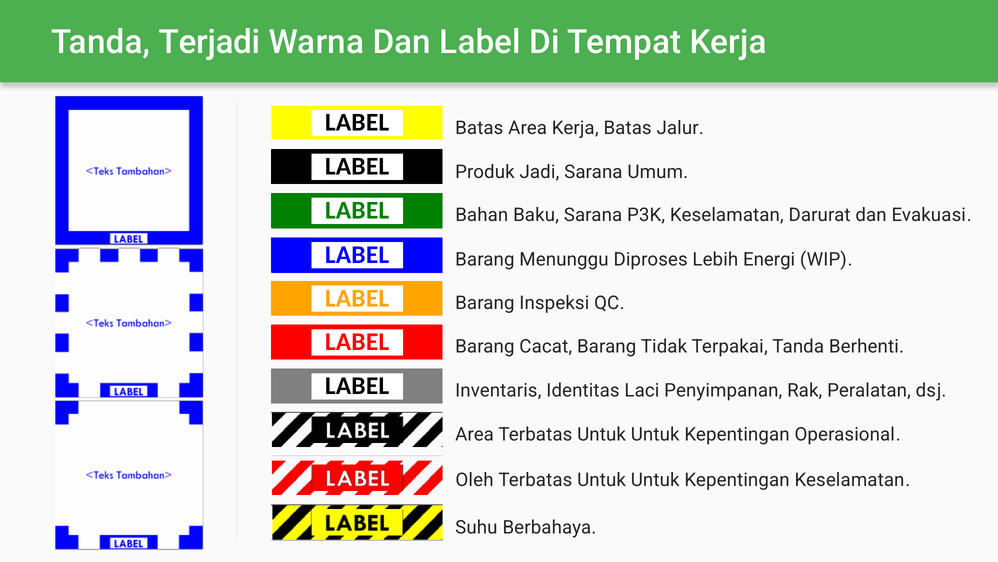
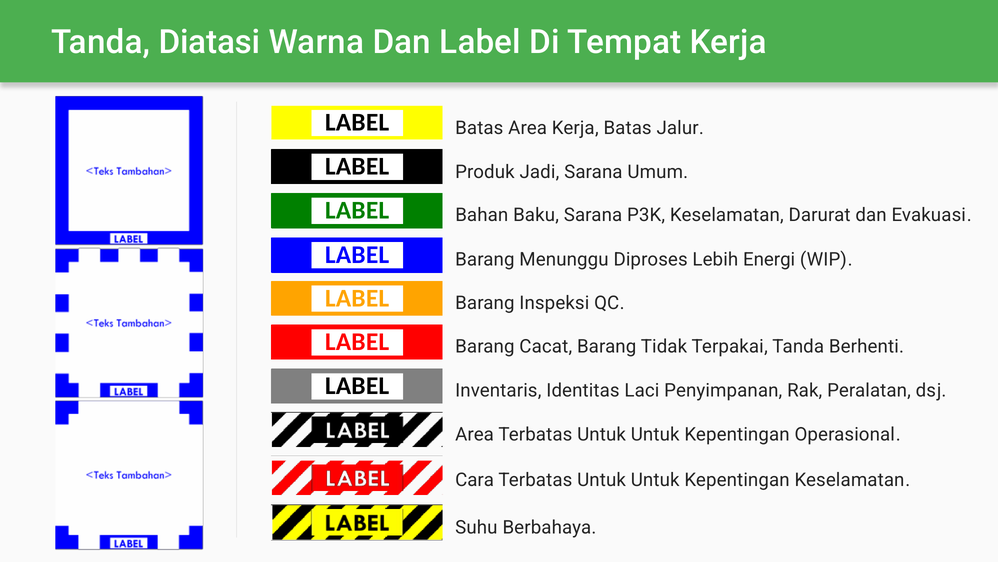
Terjadi: Terjadi -> Diatasi
Oleh: Oleh -> Cara
